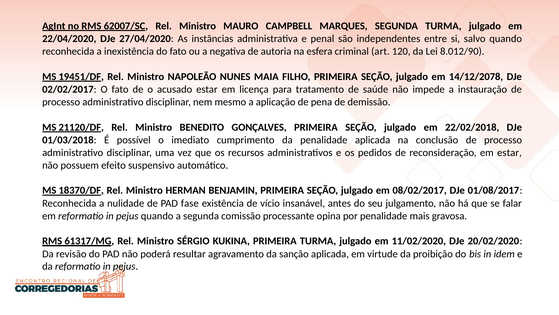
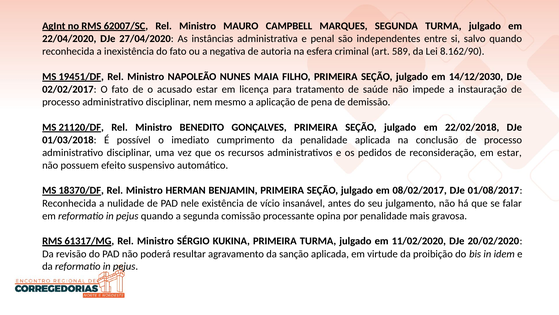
120: 120 -> 589
8.012/90: 8.012/90 -> 8.162/90
14/12/2078: 14/12/2078 -> 14/12/2030
fase: fase -> nele
